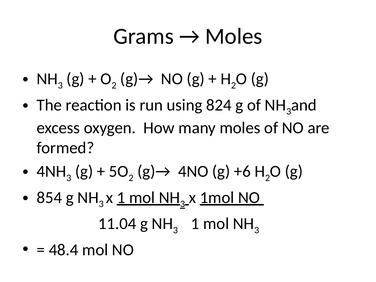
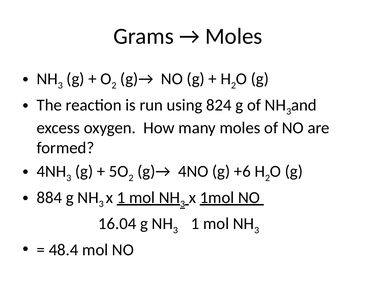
854: 854 -> 884
11.04: 11.04 -> 16.04
